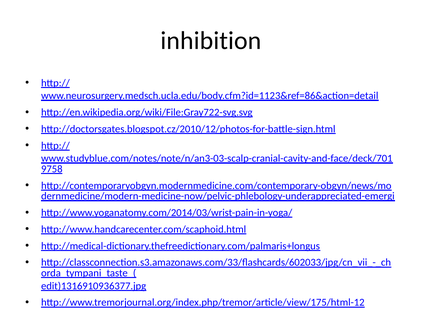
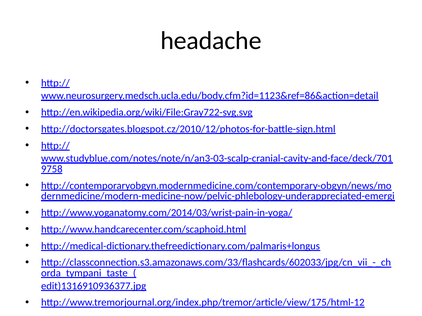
inhibition: inhibition -> headache
